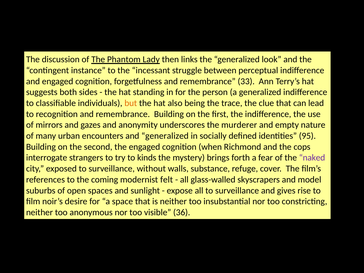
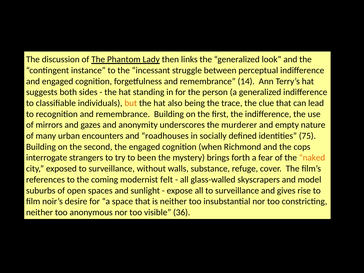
33: 33 -> 14
and generalized: generalized -> roadhouses
95: 95 -> 75
kinds: kinds -> been
naked colour: purple -> orange
